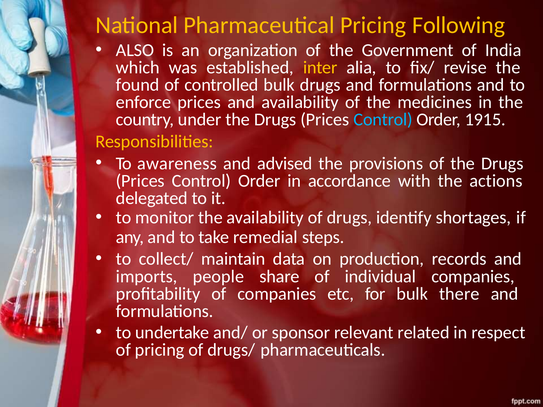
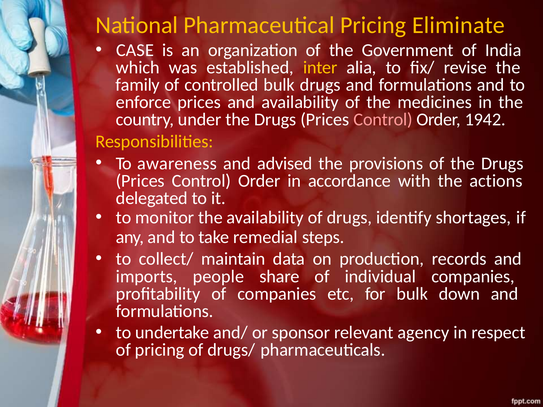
Following: Following -> Eliminate
ALSO: ALSO -> CASE
found: found -> family
Control at (383, 120) colour: light blue -> pink
1915: 1915 -> 1942
there: there -> down
related: related -> agency
